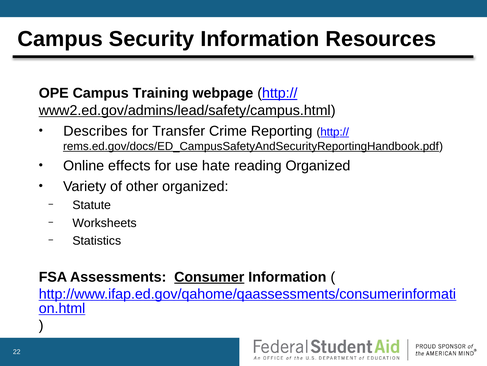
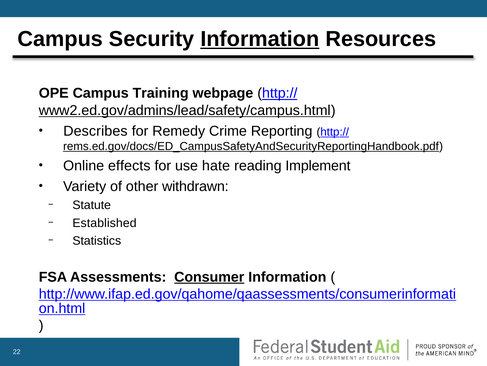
Information at (260, 39) underline: none -> present
Transfer: Transfer -> Remedy
reading Organized: Organized -> Implement
other organized: organized -> withdrawn
Worksheets: Worksheets -> Established
